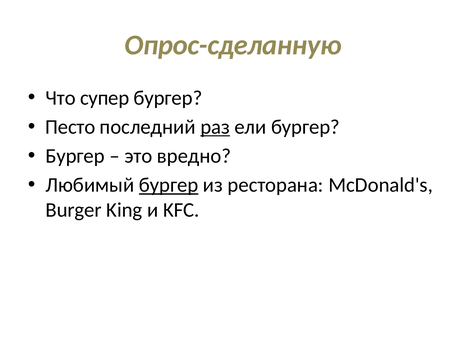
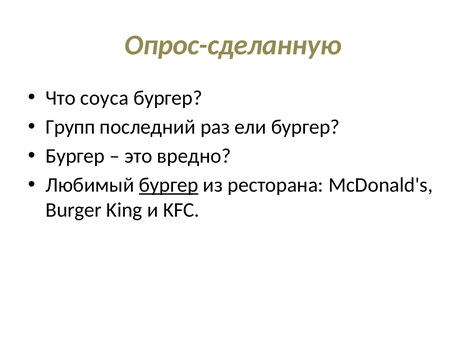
супер: супер -> соуса
Песто: Песто -> Групп
раз underline: present -> none
